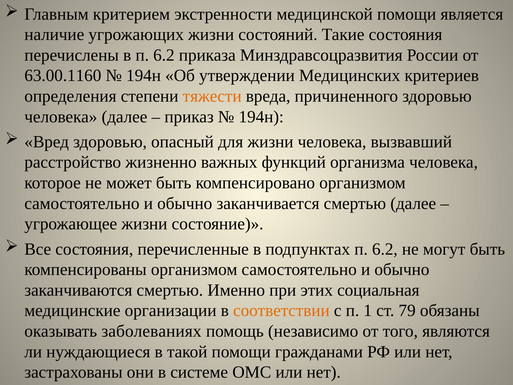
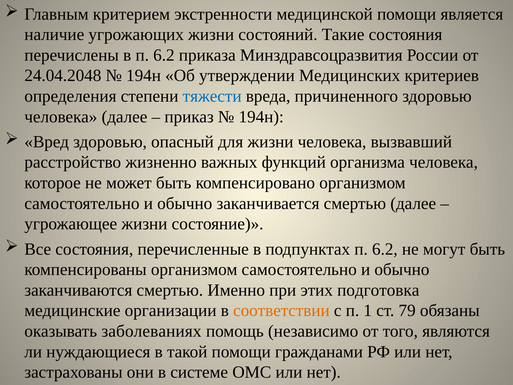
63.00.1160: 63.00.1160 -> 24.04.2048
тяжести colour: orange -> blue
социальная: социальная -> подготовка
